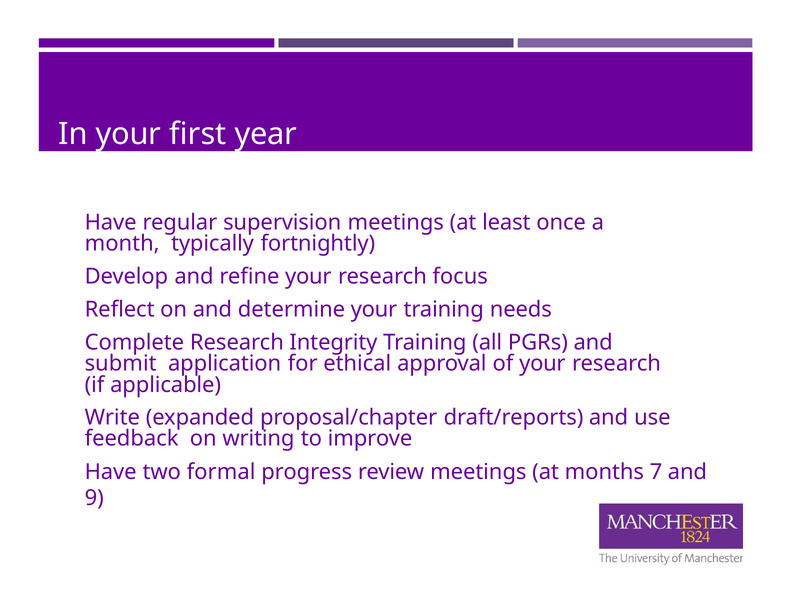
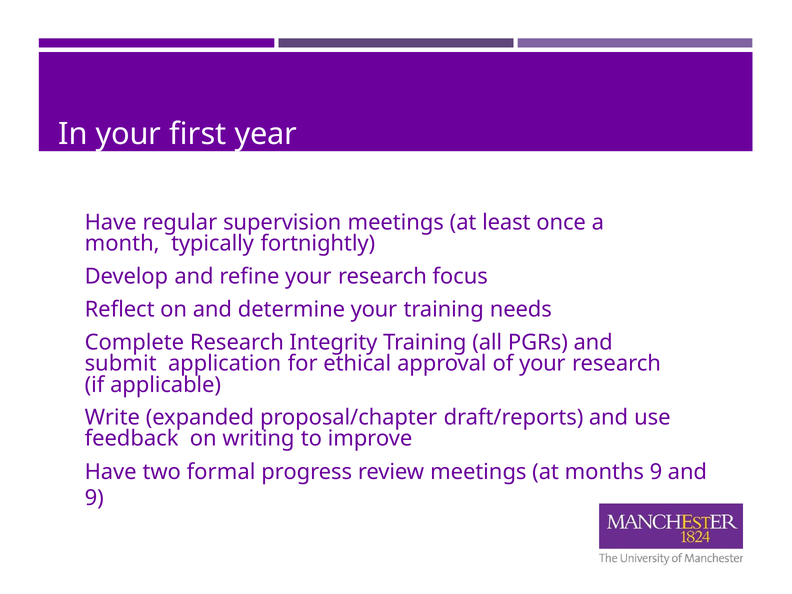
months 7: 7 -> 9
